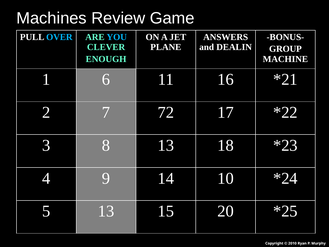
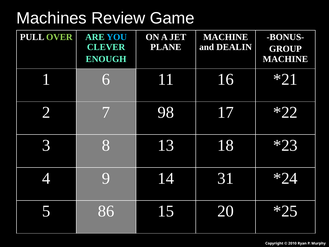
OVER colour: light blue -> light green
ANSWERS at (226, 37): ANSWERS -> MACHINE
72: 72 -> 98
10: 10 -> 31
5 13: 13 -> 86
